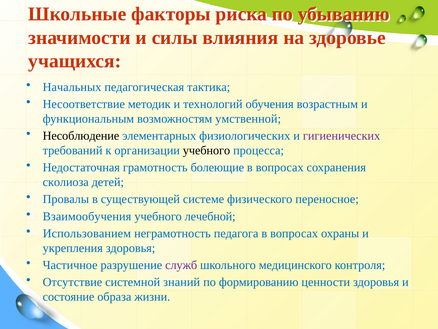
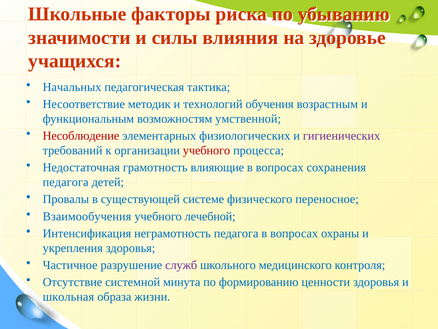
Несоблюдение colour: black -> red
учебного at (207, 150) colour: black -> red
болеющие: болеющие -> влияющие
сколиоза at (66, 182): сколиоза -> педагога
Использованием: Использованием -> Интенсификация
знаний: знаний -> минута
состояние: состояние -> школьная
